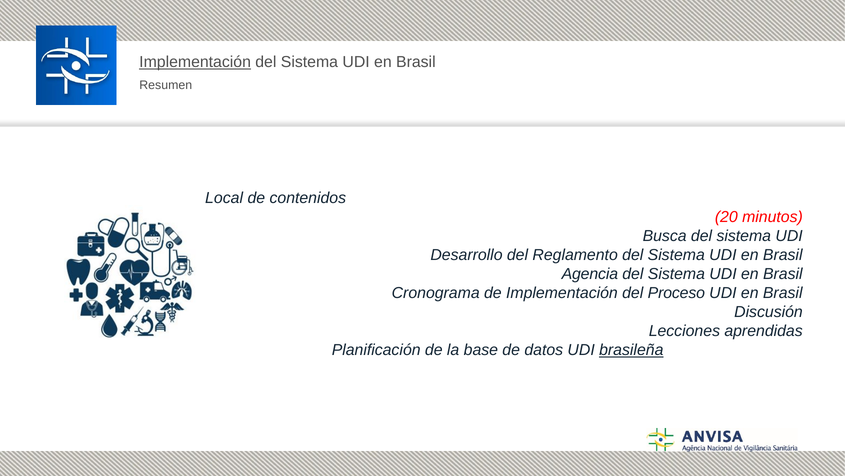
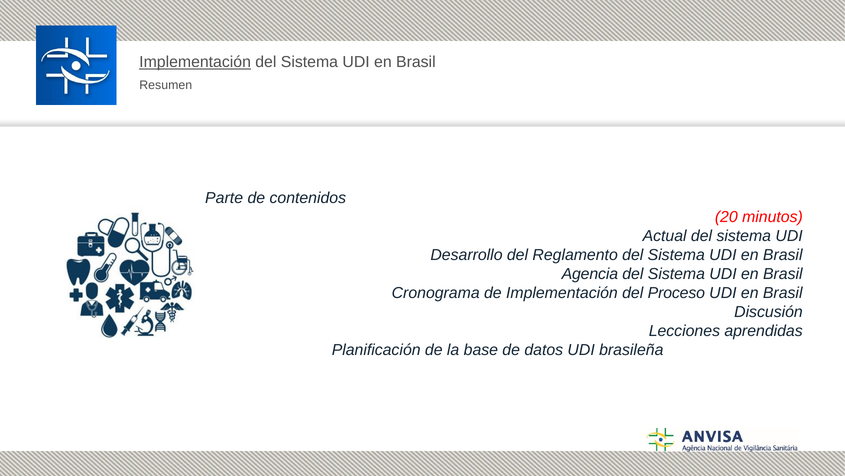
Local: Local -> Parte
Busca: Busca -> Actual
brasileña underline: present -> none
